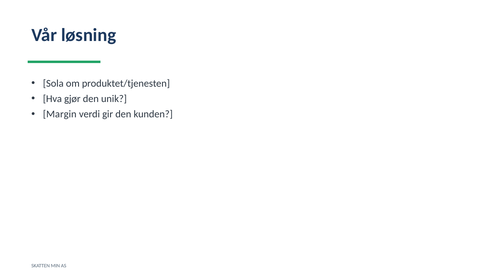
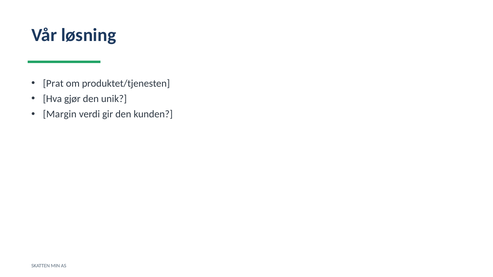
Sola: Sola -> Prat
